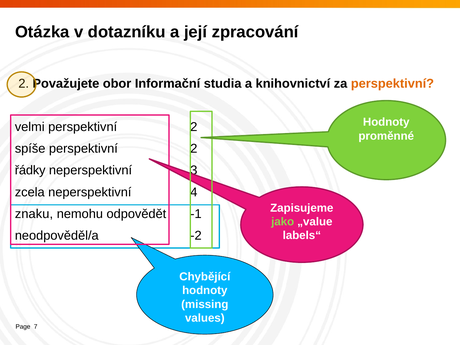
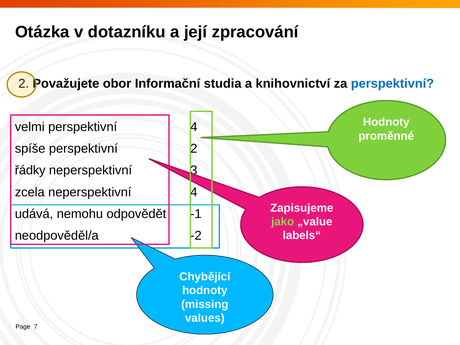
perspektivní at (392, 83) colour: orange -> blue
velmi perspektivní 2: 2 -> 4
znaku: znaku -> udává
